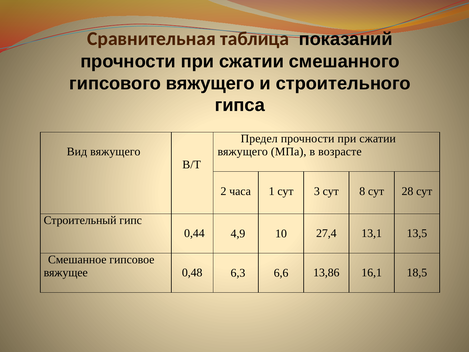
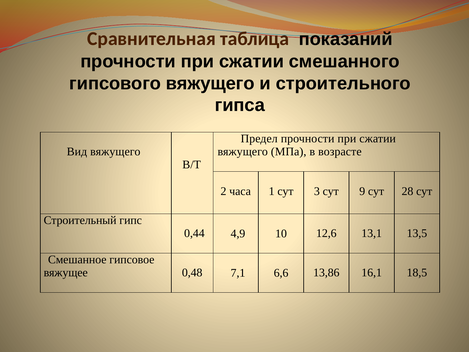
8: 8 -> 9
27,4: 27,4 -> 12,6
6,3: 6,3 -> 7,1
